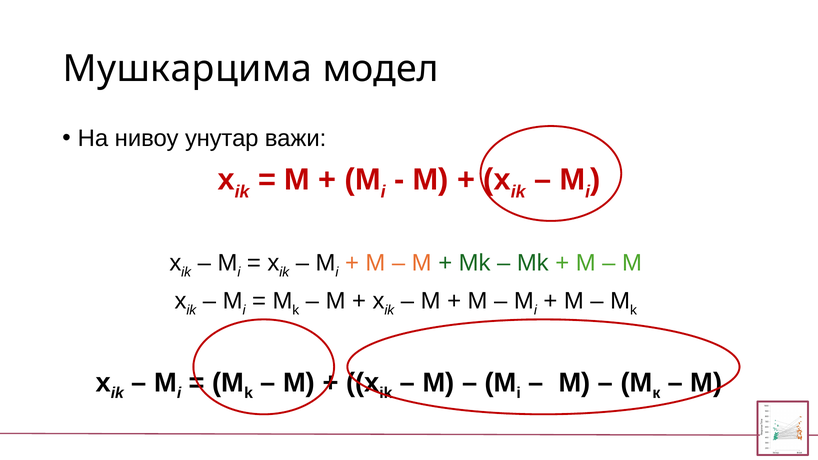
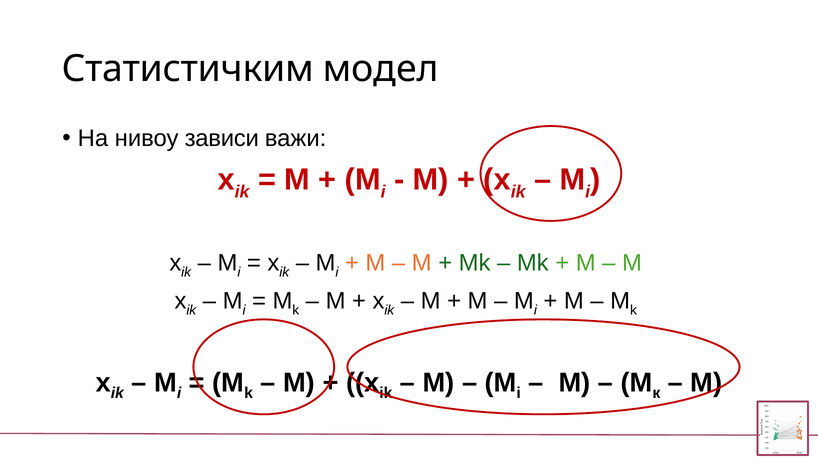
Мушкарцима: Мушкарцима -> Статистичким
унутар: унутар -> зависи
